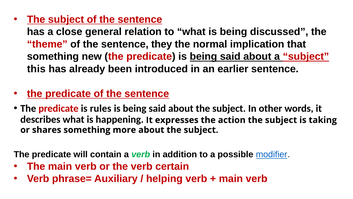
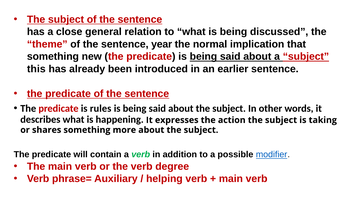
they: they -> year
certain: certain -> degree
